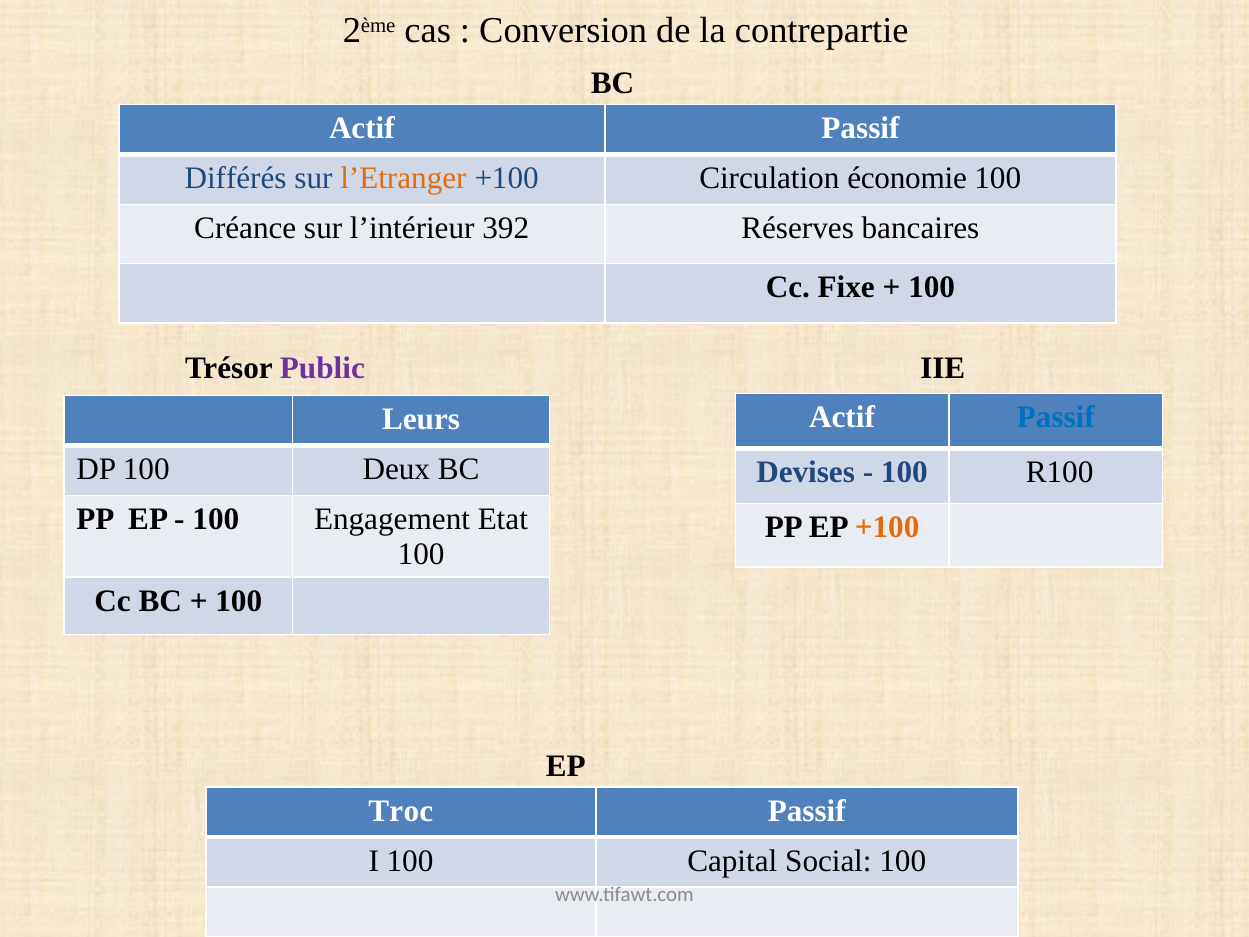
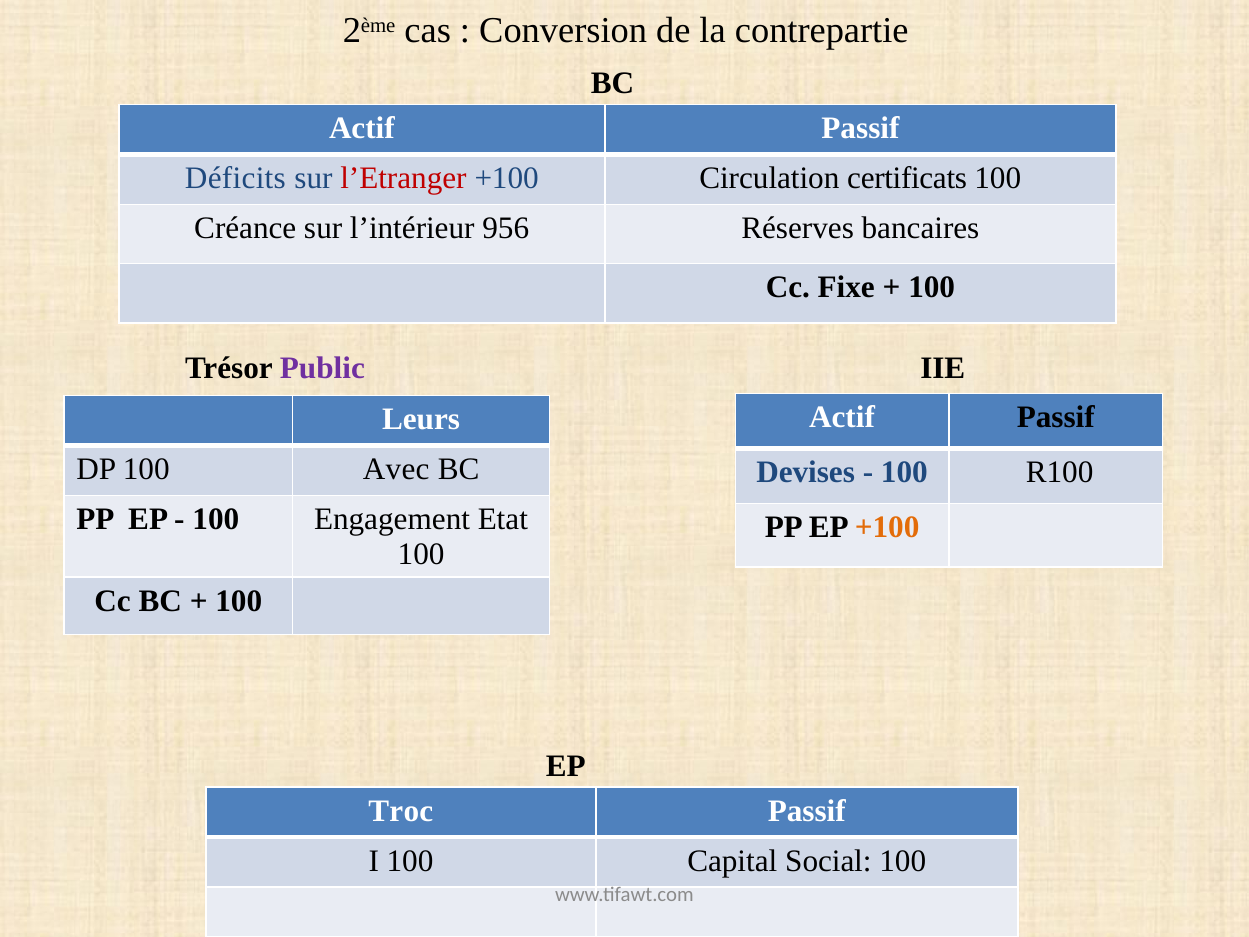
Différés: Différés -> Déficits
l’Etranger colour: orange -> red
économie: économie -> certificats
392: 392 -> 956
Passif at (1056, 417) colour: blue -> black
Deux: Deux -> Avec
